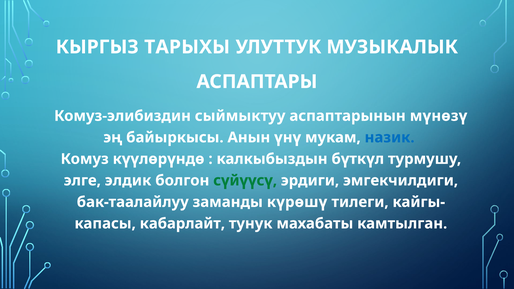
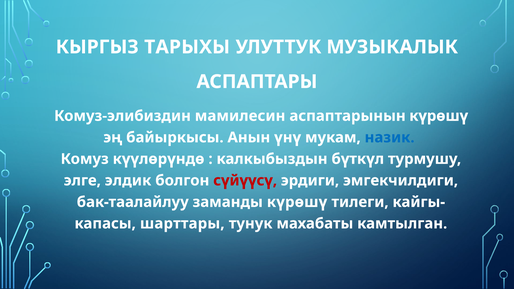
сыймыктуу: сыймыктуу -> мамилесин
аспаптарынын мүнөзү: мүнөзү -> күрөшү
сүйүүсү colour: green -> red
кабарлайт: кабарлайт -> шарттары
